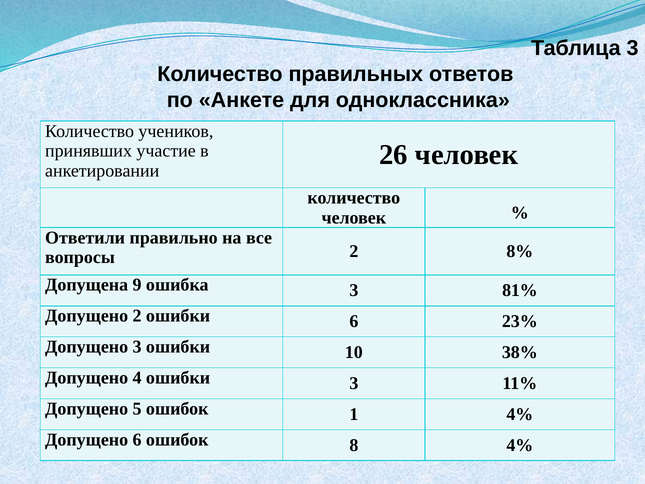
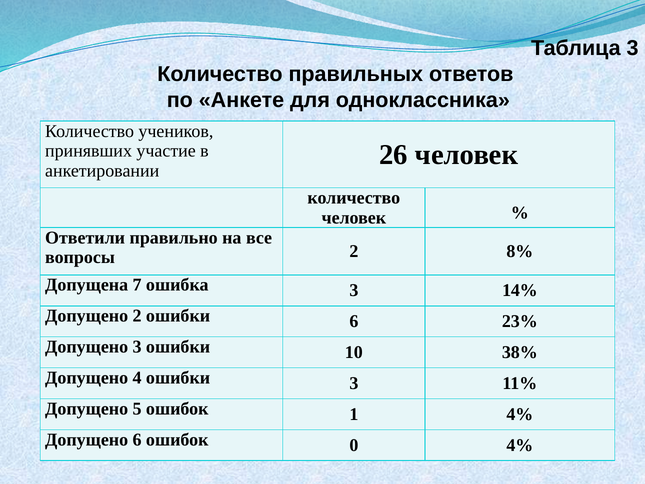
9: 9 -> 7
81%: 81% -> 14%
8: 8 -> 0
